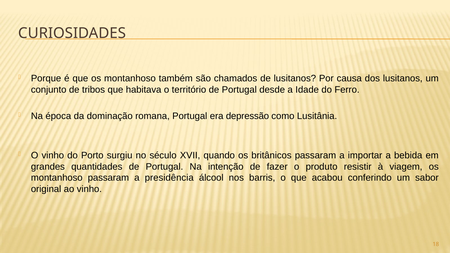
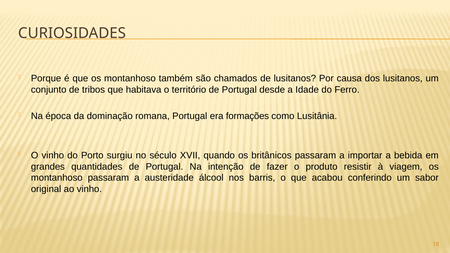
depressão: depressão -> formações
presidência: presidência -> austeridade
